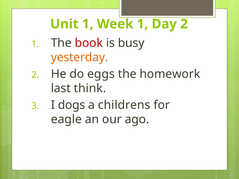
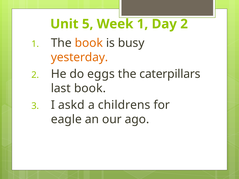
Unit 1: 1 -> 5
book at (89, 43) colour: red -> orange
homework: homework -> caterpillars
last think: think -> book
dogs: dogs -> askd
